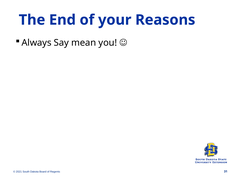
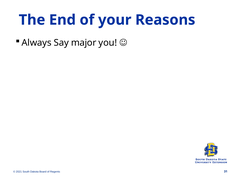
mean: mean -> major
